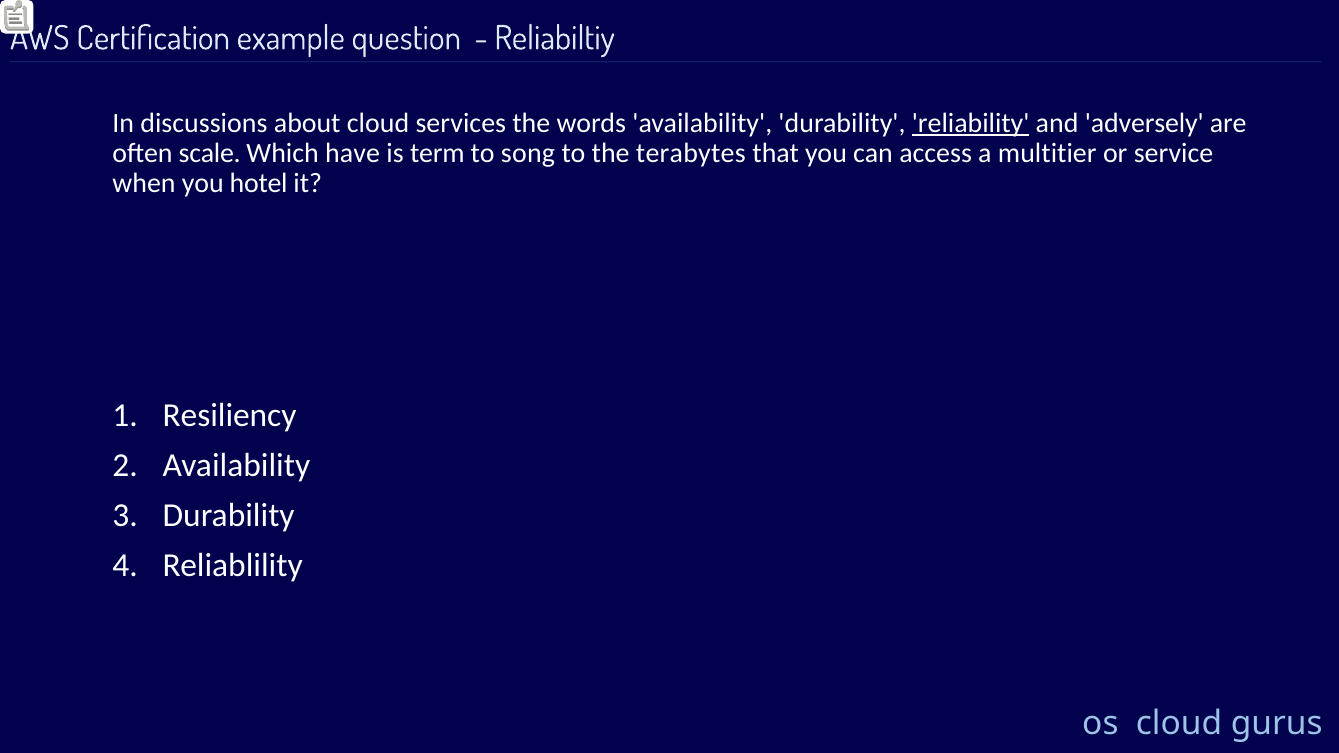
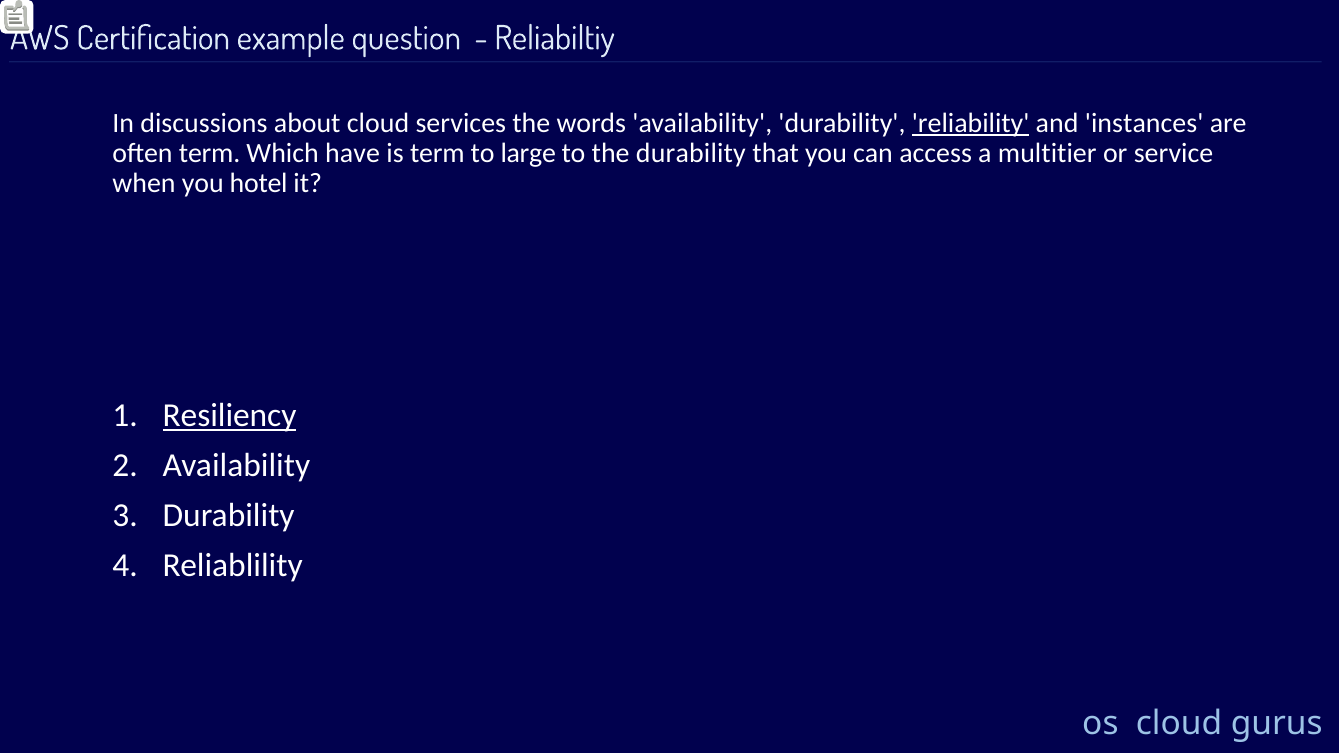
adversely: adversely -> instances
often scale: scale -> term
song: song -> large
the terabytes: terabytes -> durability
Resiliency underline: none -> present
